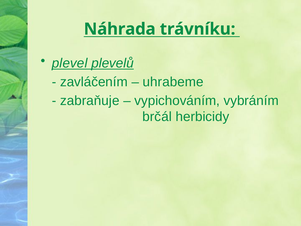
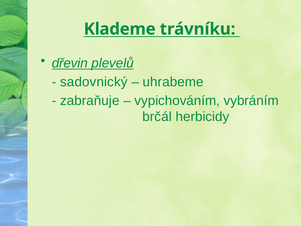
Náhrada: Náhrada -> Klademe
plevel: plevel -> dřevin
zavláčením: zavláčením -> sadovnický
